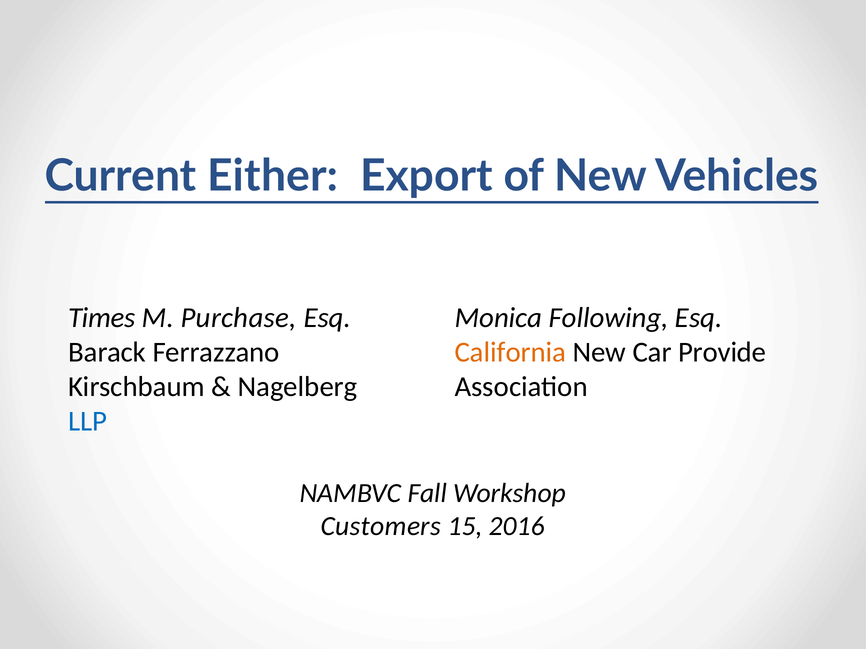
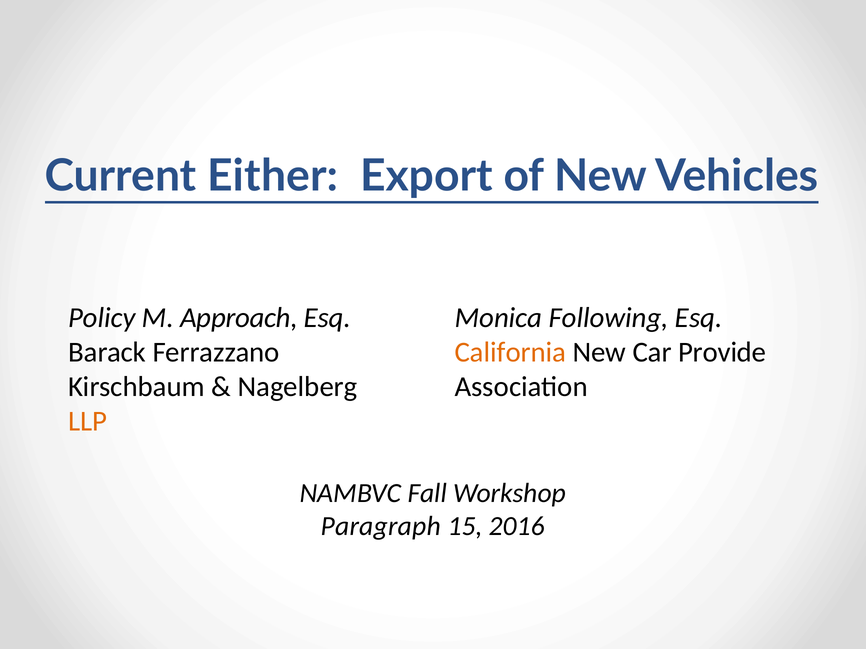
Times: Times -> Policy
Purchase: Purchase -> Approach
LLP colour: blue -> orange
Customers: Customers -> Paragraph
